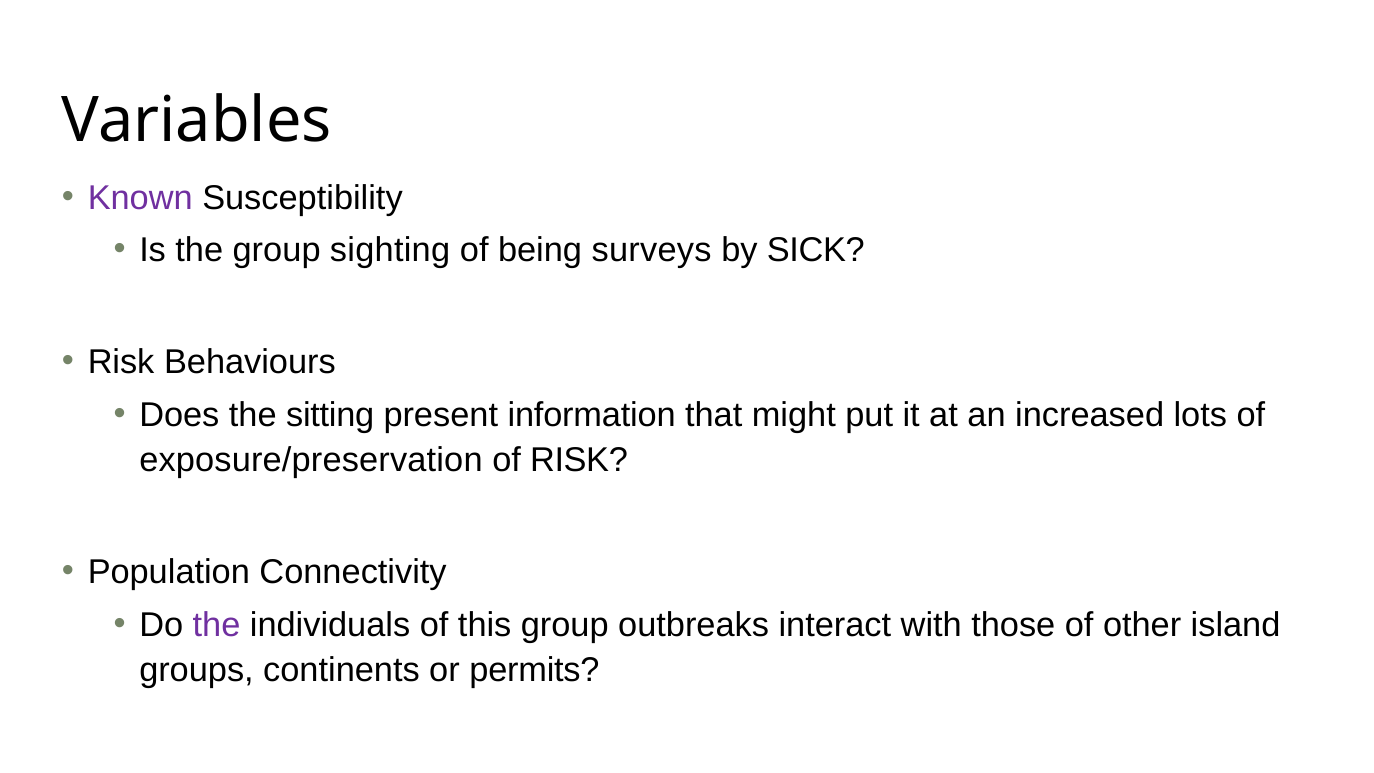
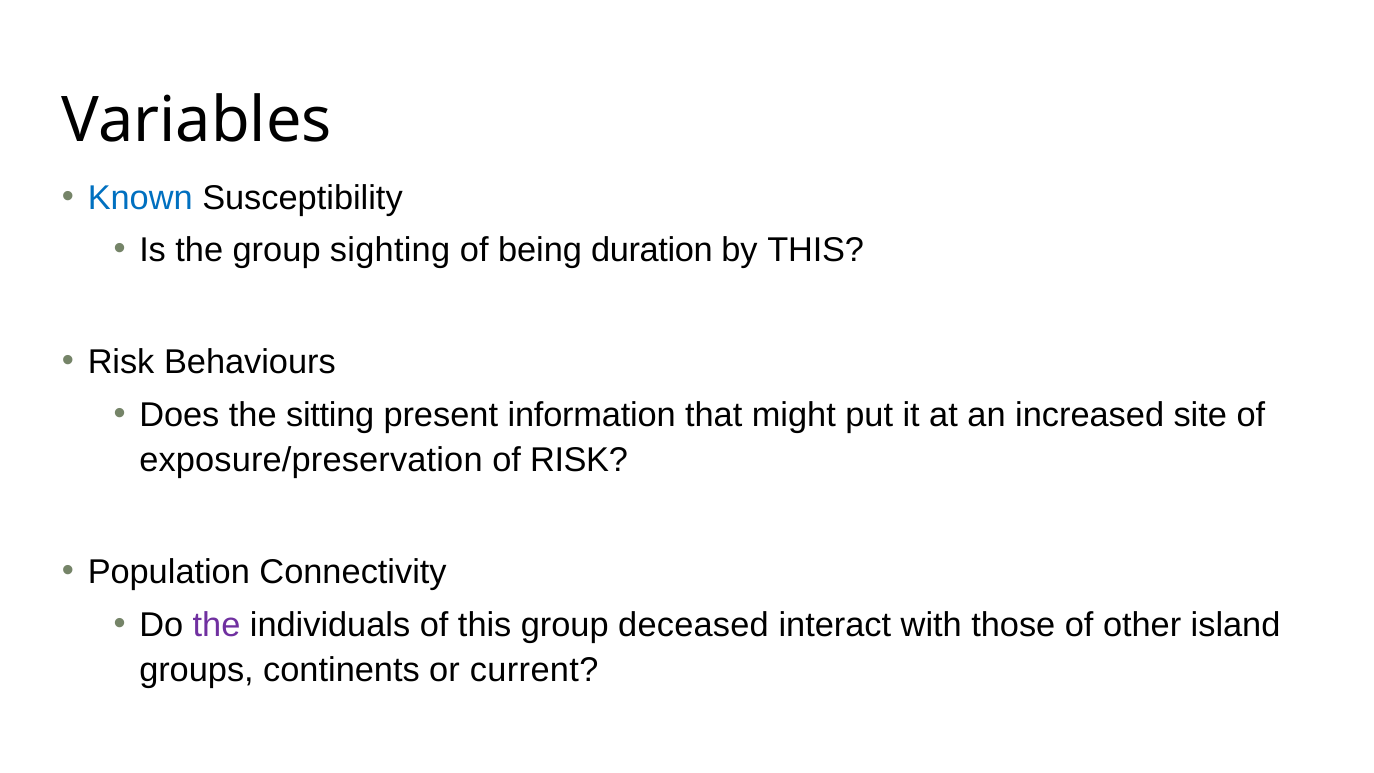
Known colour: purple -> blue
surveys: surveys -> duration
by SICK: SICK -> THIS
lots: lots -> site
outbreaks: outbreaks -> deceased
permits: permits -> current
